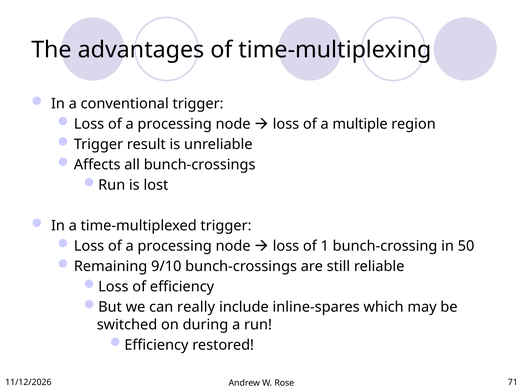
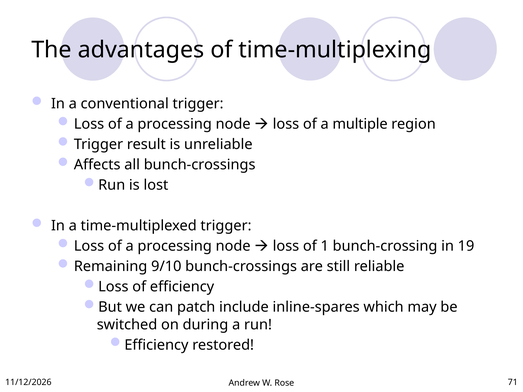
50: 50 -> 19
really: really -> patch
